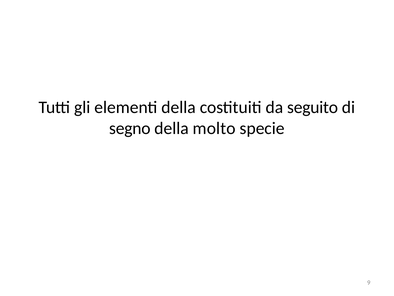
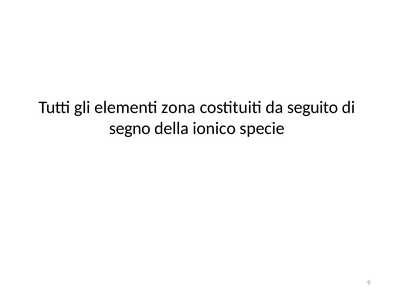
elementi della: della -> zona
molto: molto -> ionico
